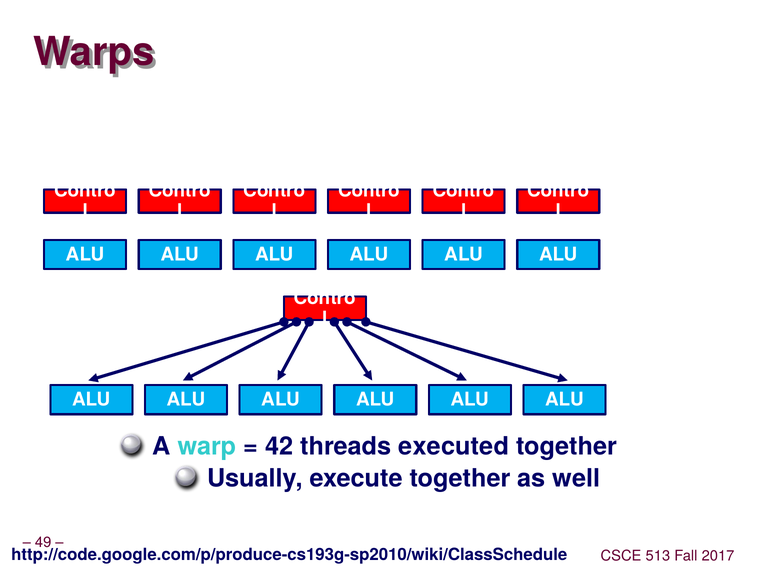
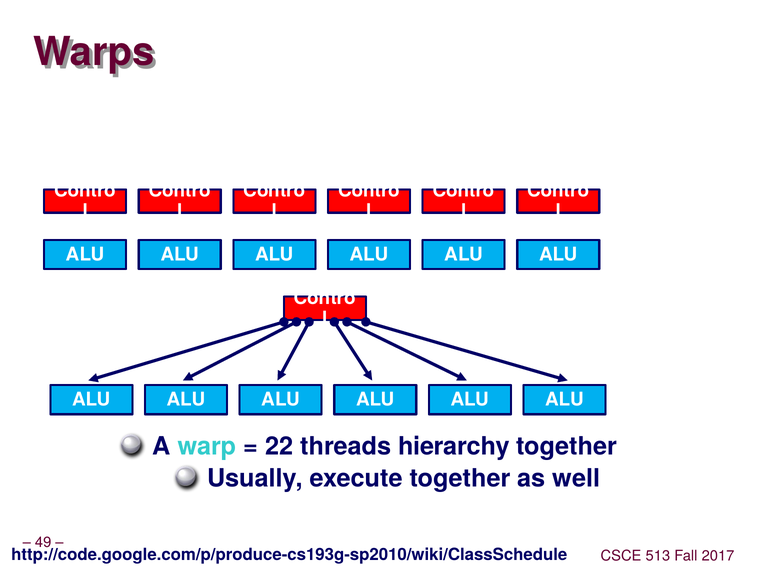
42: 42 -> 22
executed: executed -> hierarchy
